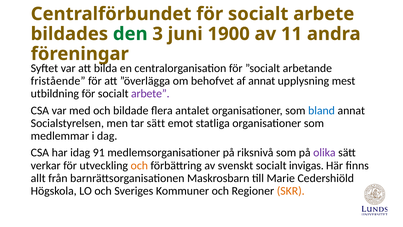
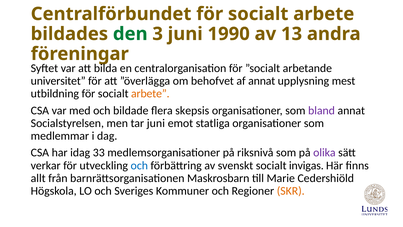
1900: 1900 -> 1990
11: 11 -> 13
fristående: fristående -> universitet
arbete at (150, 93) colour: purple -> orange
antalet: antalet -> skepsis
bland colour: blue -> purple
tar sätt: sätt -> juni
91: 91 -> 33
och at (139, 165) colour: orange -> blue
